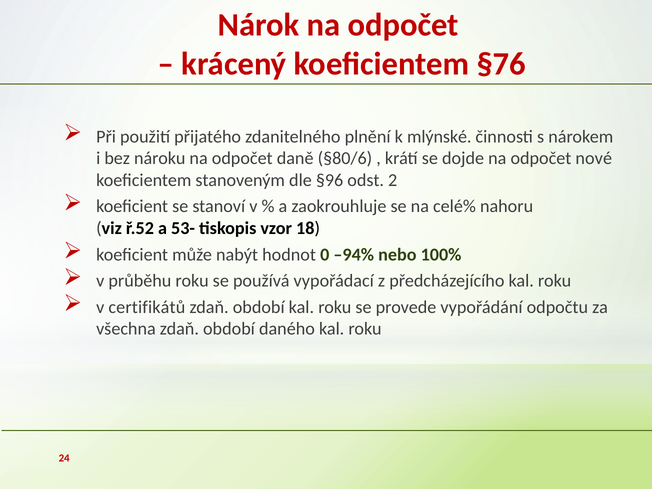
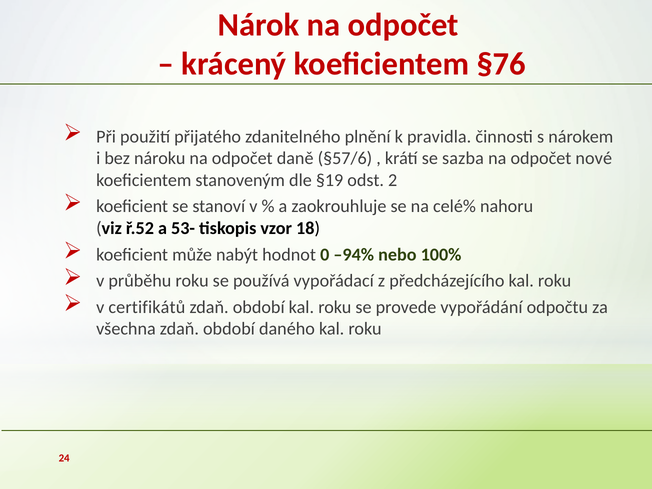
mlýnské: mlýnské -> pravidla
§80/6: §80/6 -> §57/6
dojde: dojde -> sazba
§96: §96 -> §19
